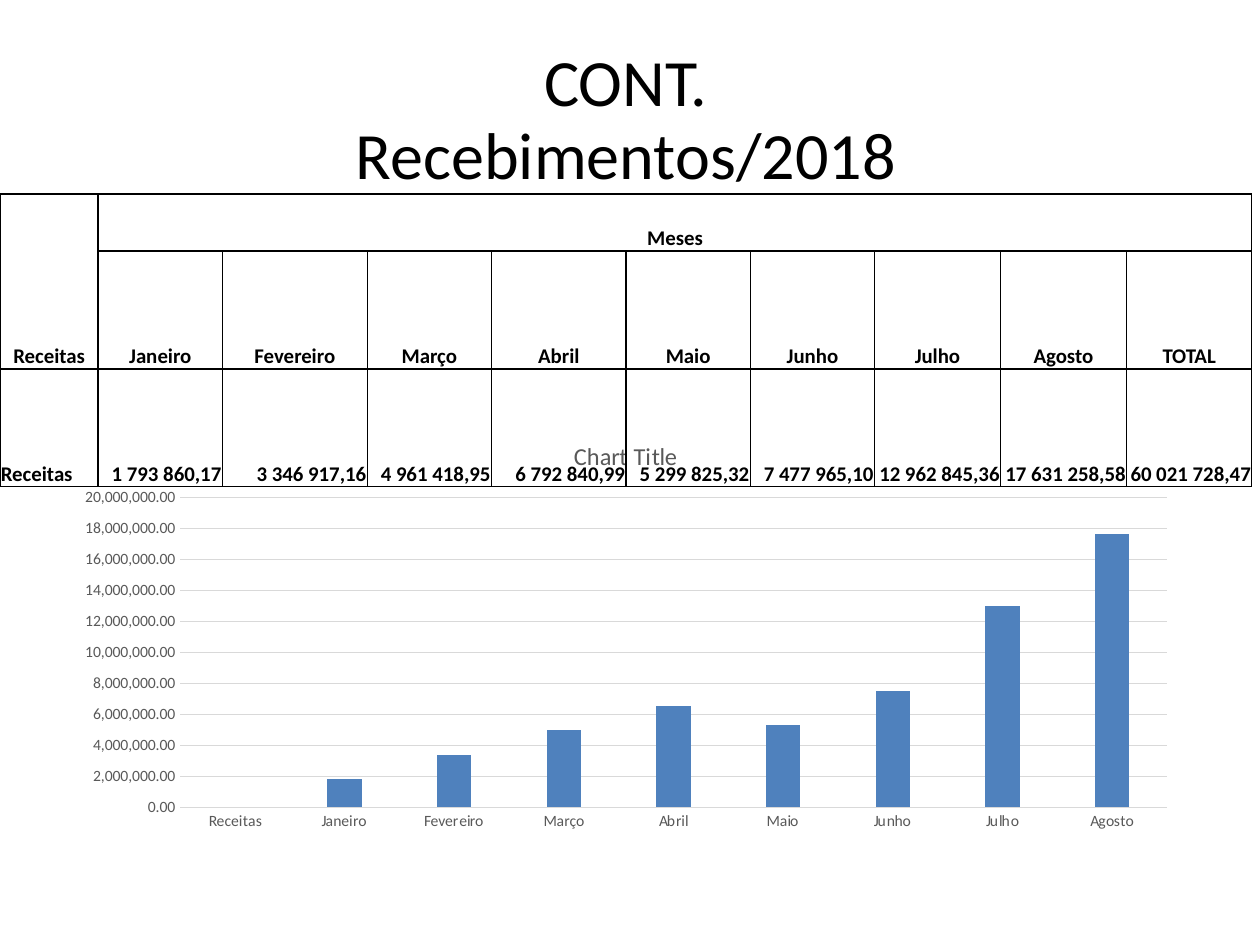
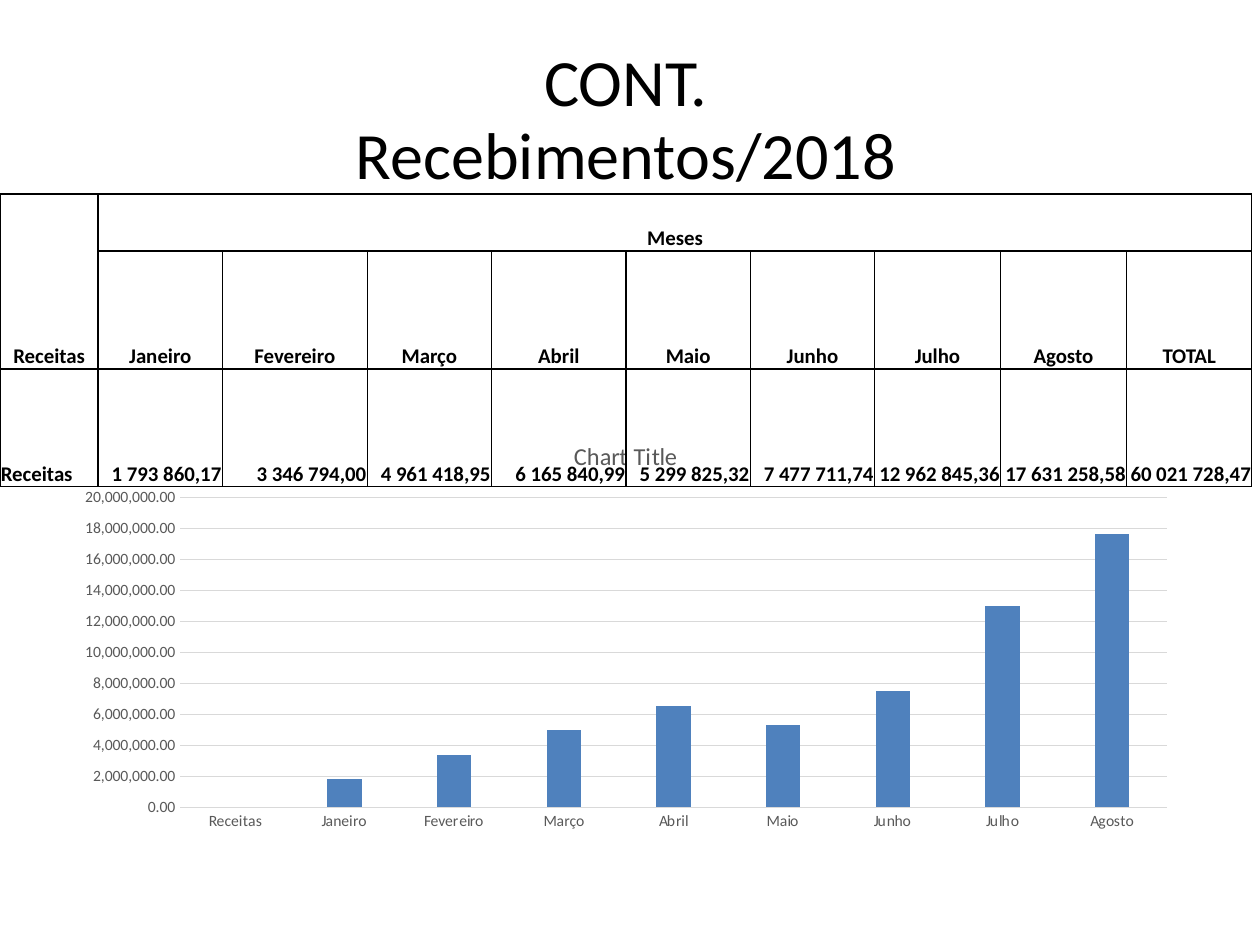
917,16: 917,16 -> 794,00
792: 792 -> 165
965,10: 965,10 -> 711,74
